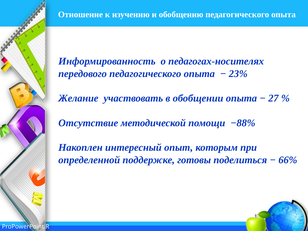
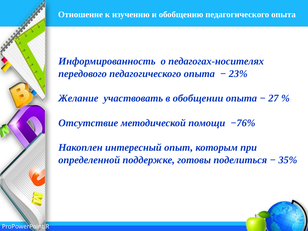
−88%: −88% -> −76%
66%: 66% -> 35%
